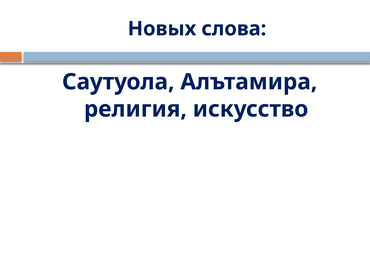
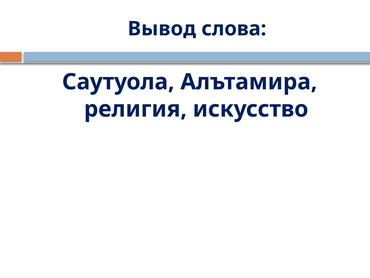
Новых: Новых -> Вывод
